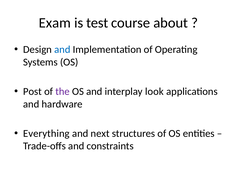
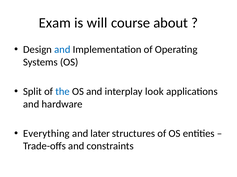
test: test -> will
Post: Post -> Split
the colour: purple -> blue
next: next -> later
